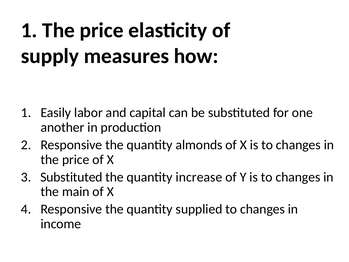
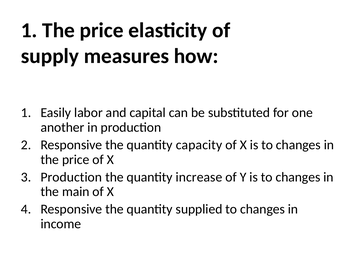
almonds: almonds -> capacity
Substituted at (71, 177): Substituted -> Production
